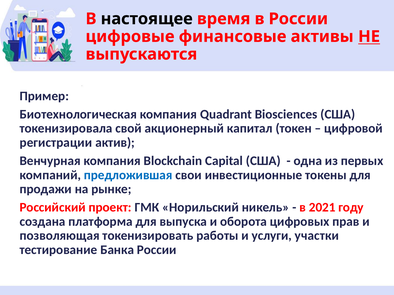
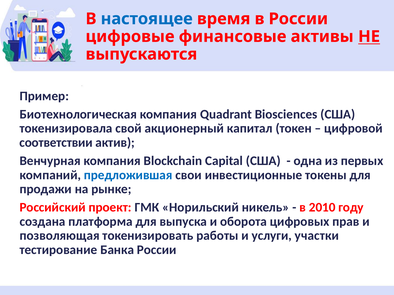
настоящее colour: black -> blue
регистрации: регистрации -> соответствии
2021: 2021 -> 2010
